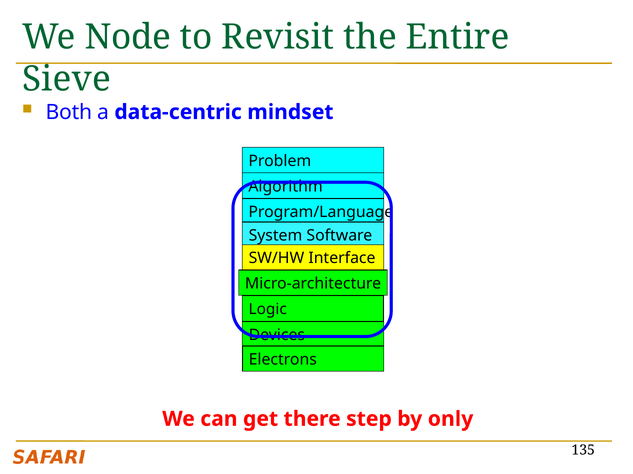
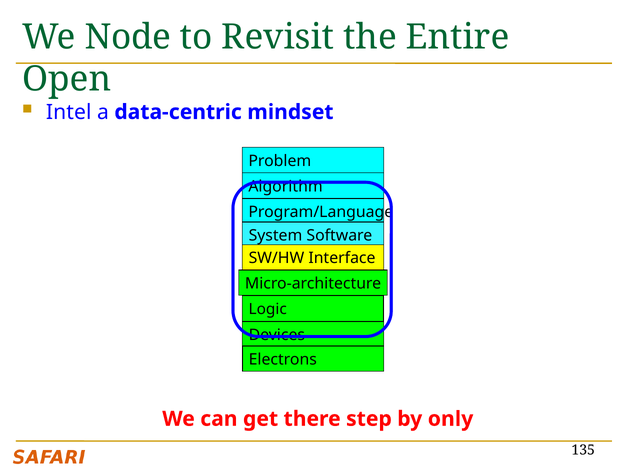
Sieve: Sieve -> Open
Both: Both -> Intel
